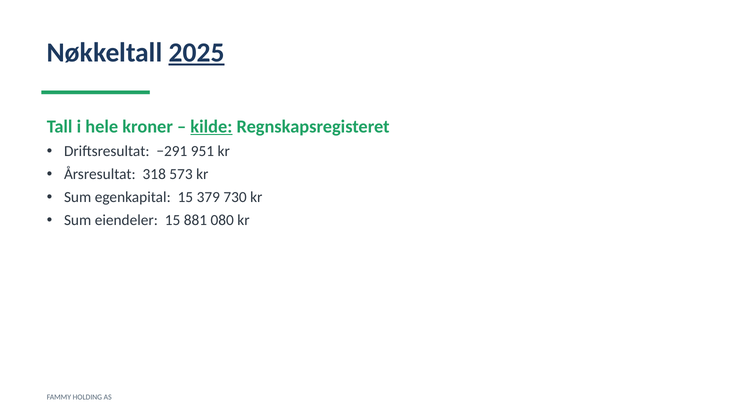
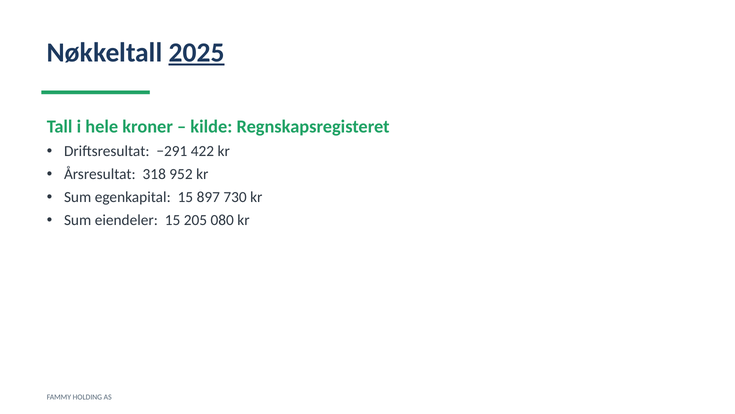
kilde underline: present -> none
951: 951 -> 422
573: 573 -> 952
379: 379 -> 897
881: 881 -> 205
